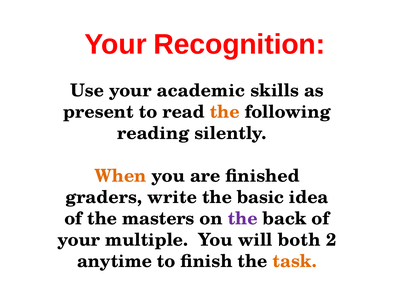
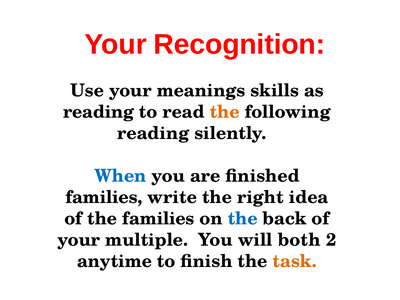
academic: academic -> meanings
present at (98, 112): present -> reading
When colour: orange -> blue
graders at (104, 197): graders -> families
basic: basic -> right
the masters: masters -> families
the at (243, 219) colour: purple -> blue
